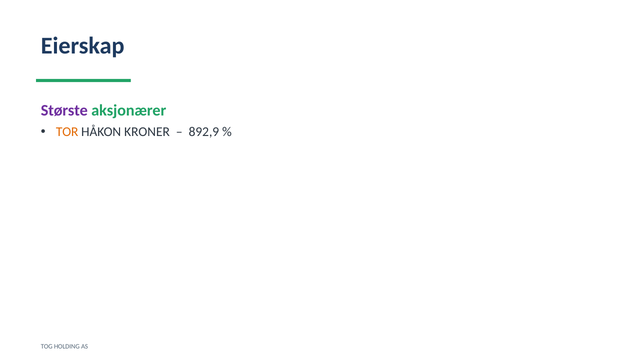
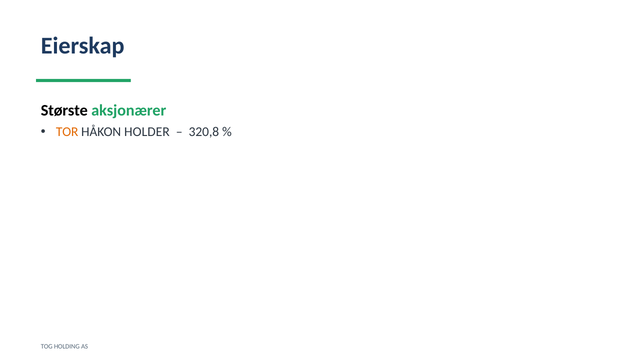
Største colour: purple -> black
KRONER: KRONER -> HOLDER
892,9: 892,9 -> 320,8
